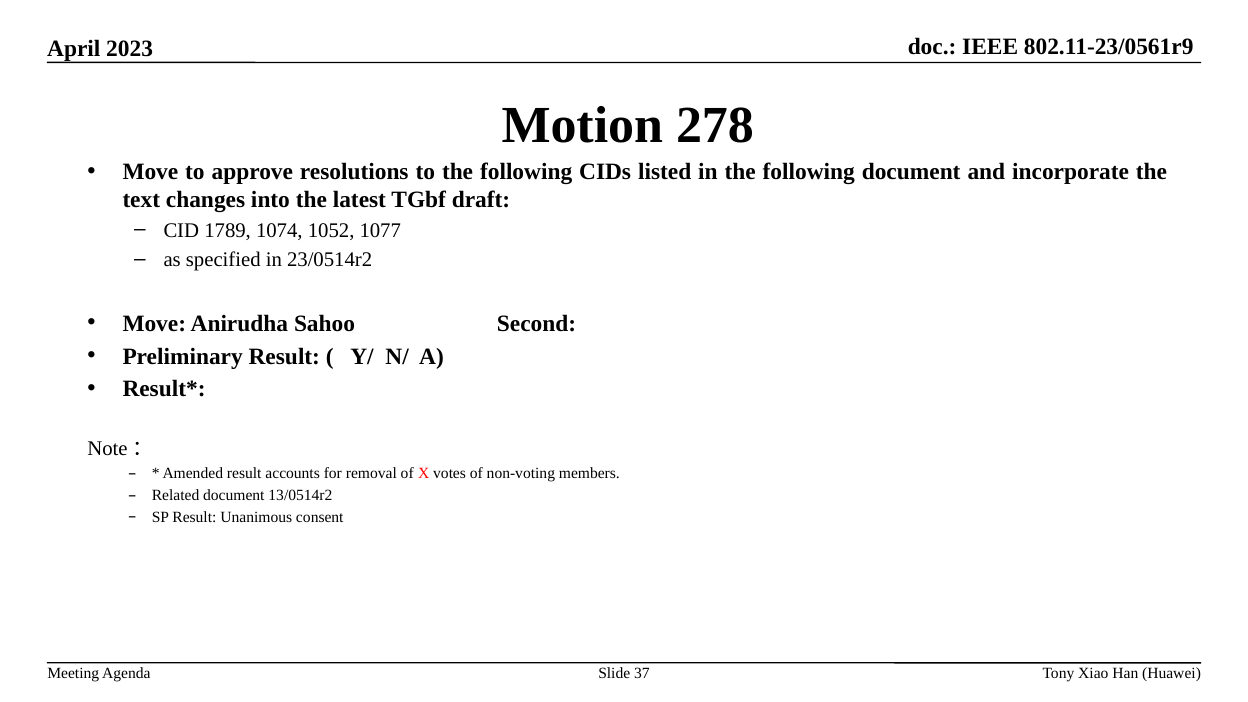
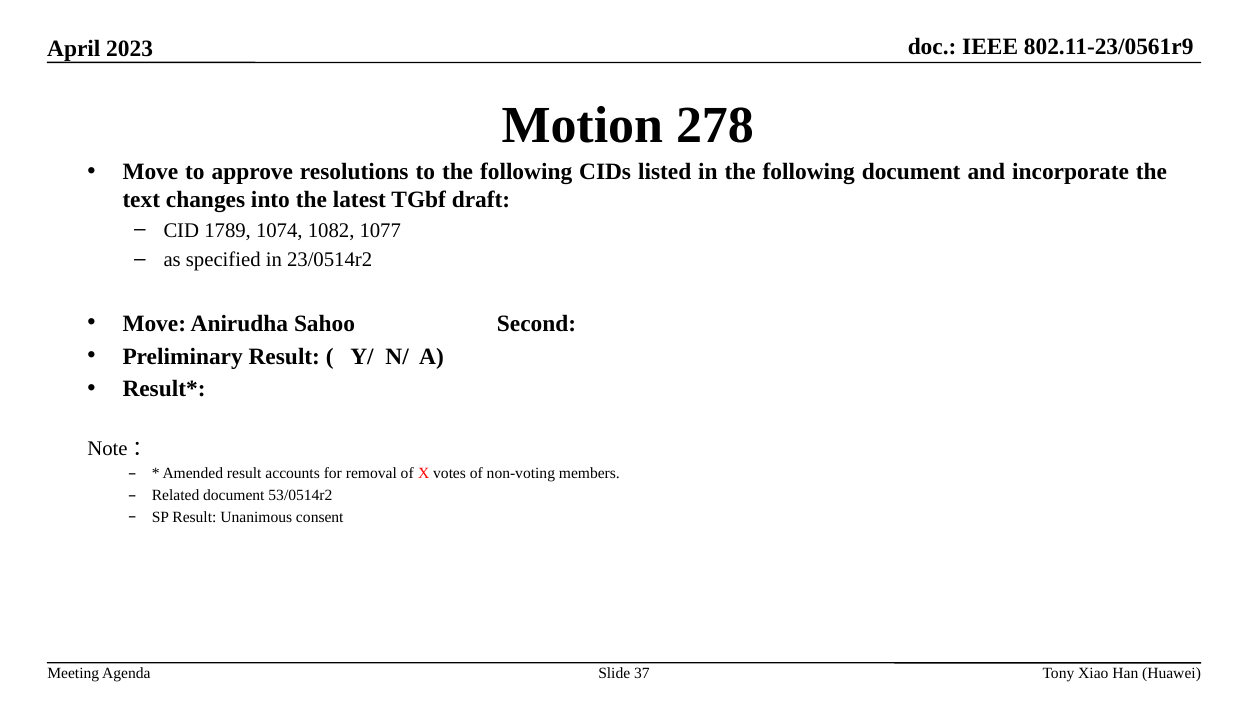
1052: 1052 -> 1082
13/0514r2: 13/0514r2 -> 53/0514r2
